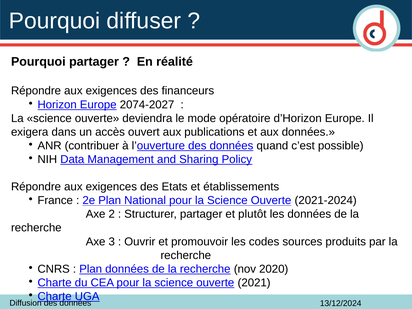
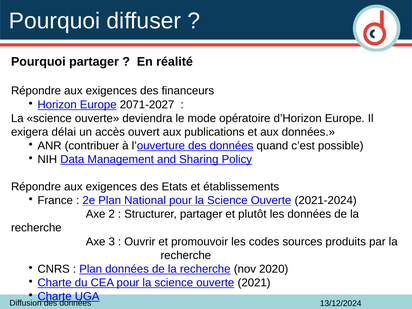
2074-2027: 2074-2027 -> 2071-2027
dans: dans -> délai
